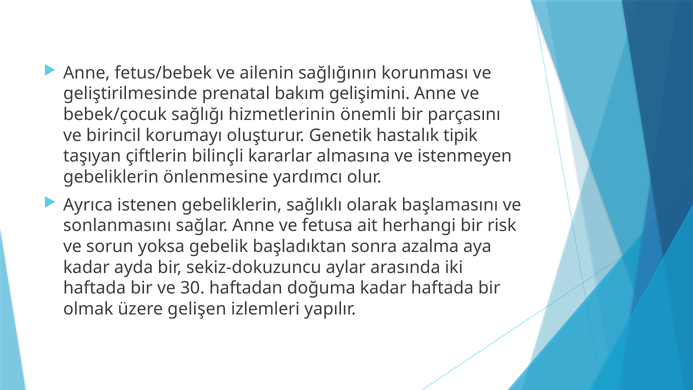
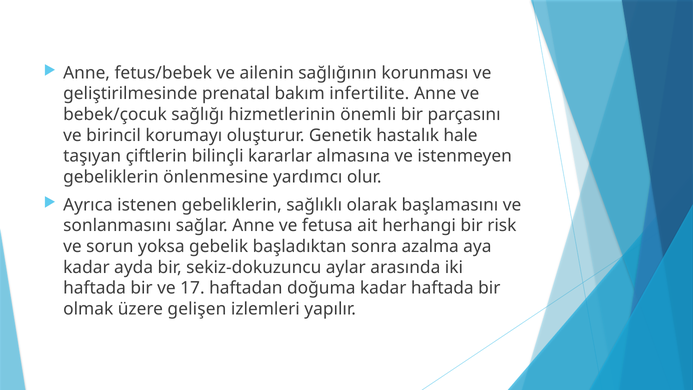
gelişimini: gelişimini -> infertilite
tipik: tipik -> hale
30: 30 -> 17
